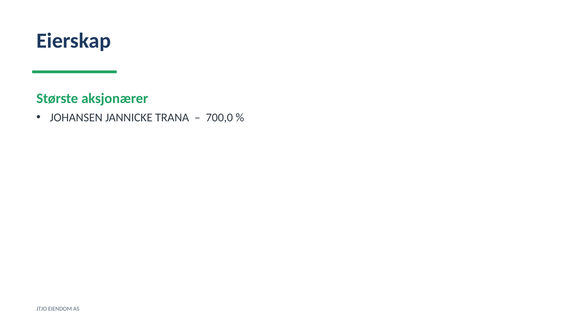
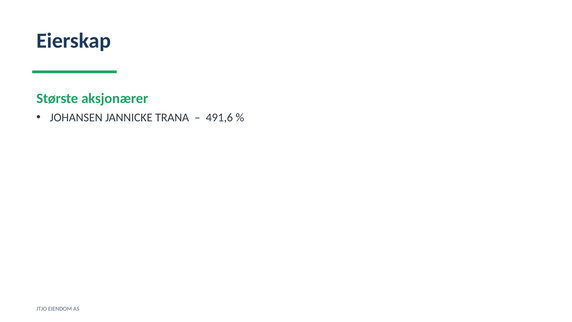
700,0: 700,0 -> 491,6
